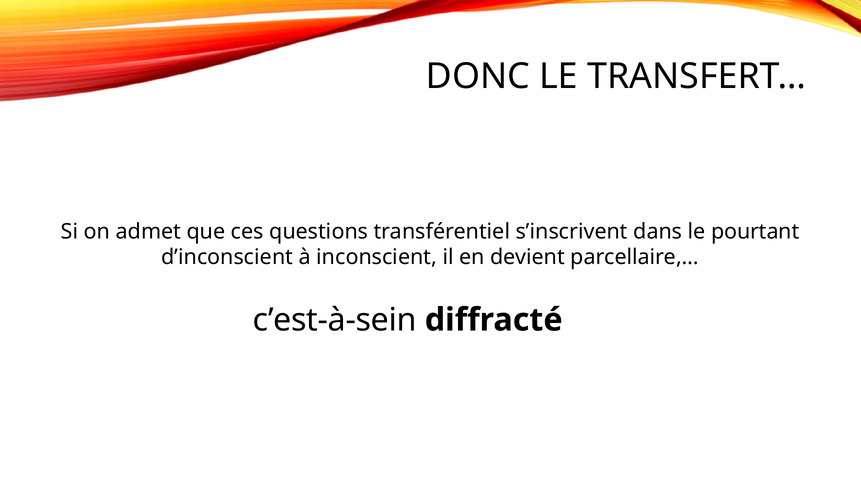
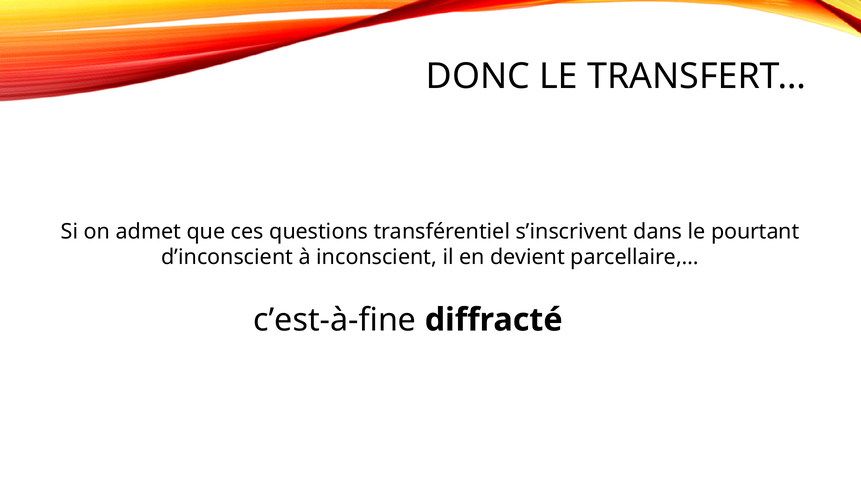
c’est-à-sein: c’est-à-sein -> c’est-à-fine
